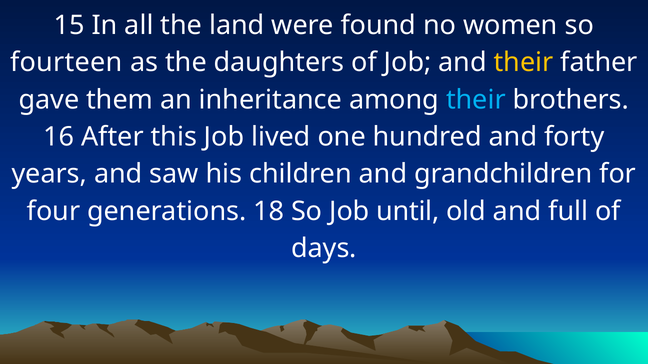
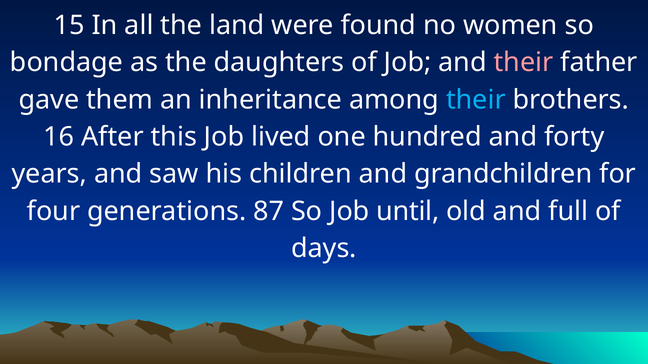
fourteen: fourteen -> bondage
their at (524, 63) colour: yellow -> pink
18: 18 -> 87
